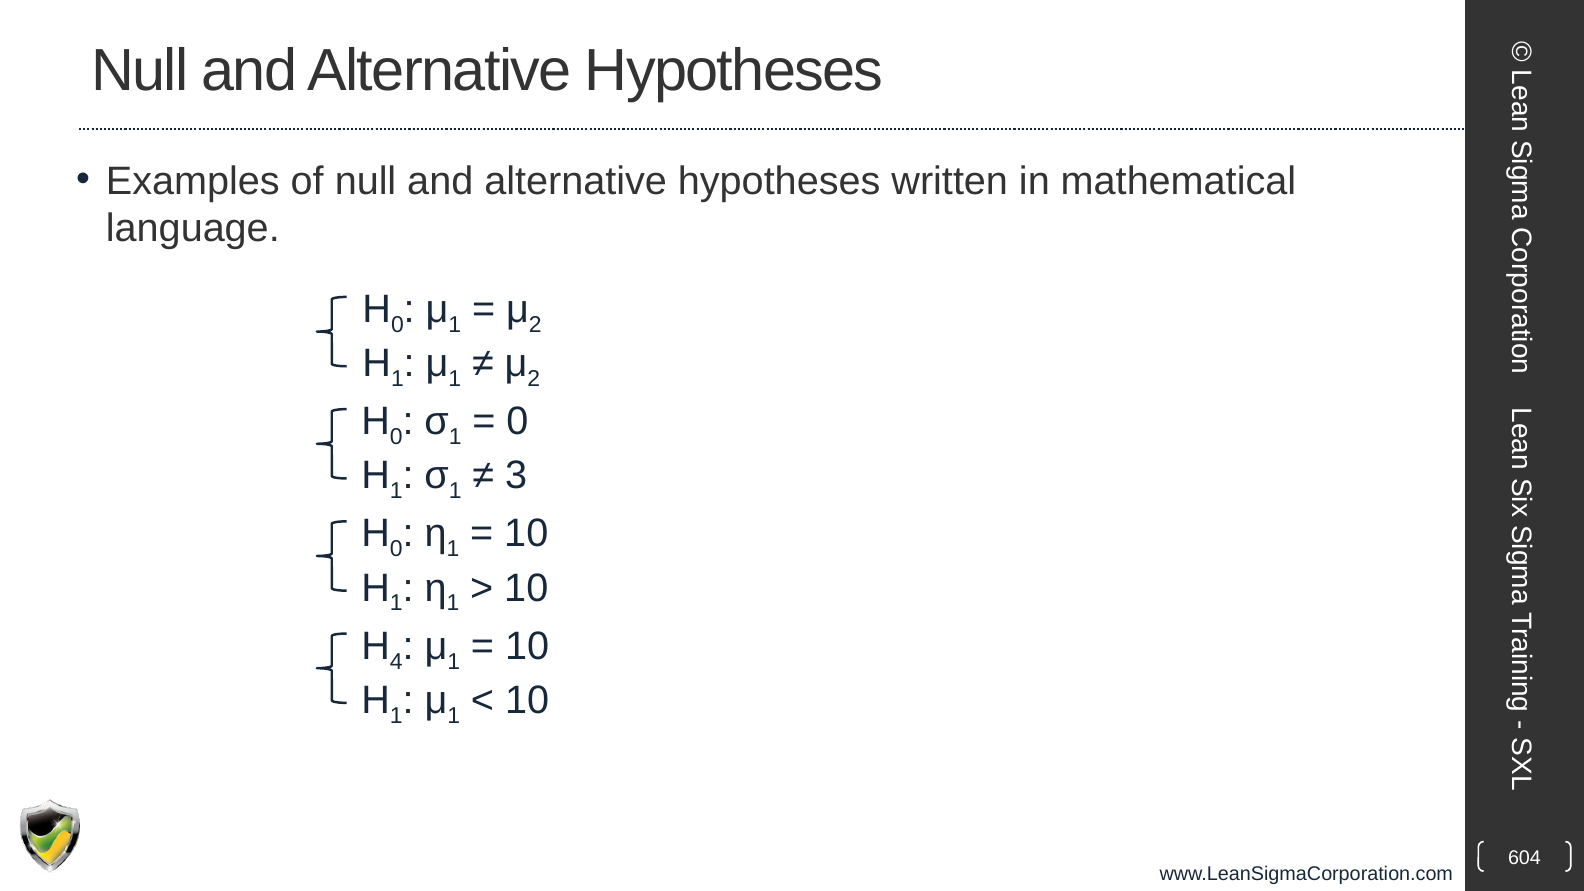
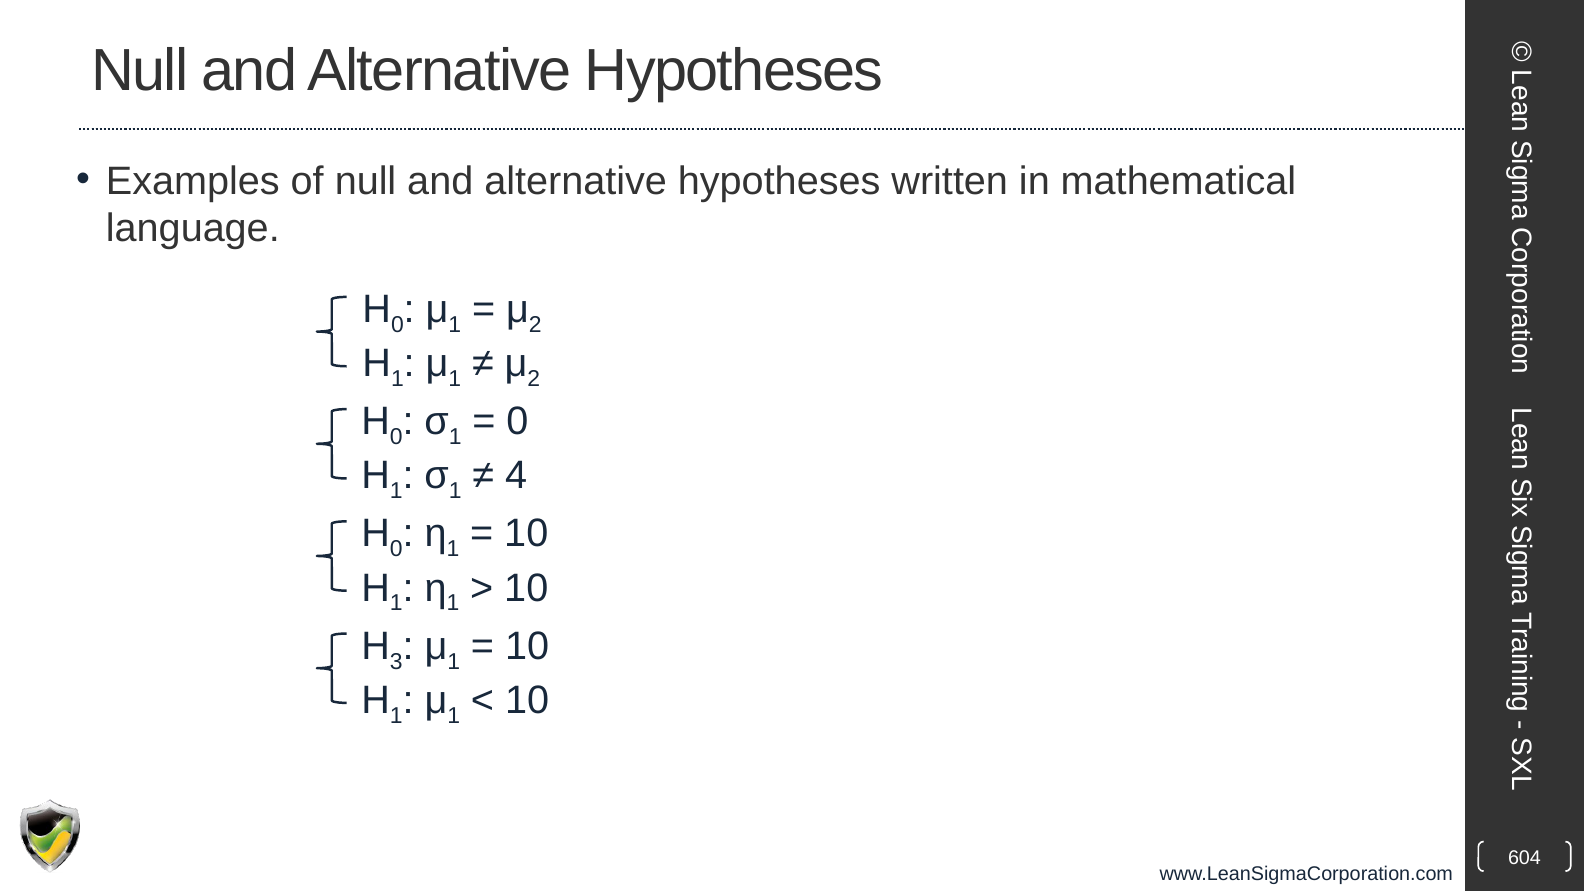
3: 3 -> 4
4: 4 -> 3
